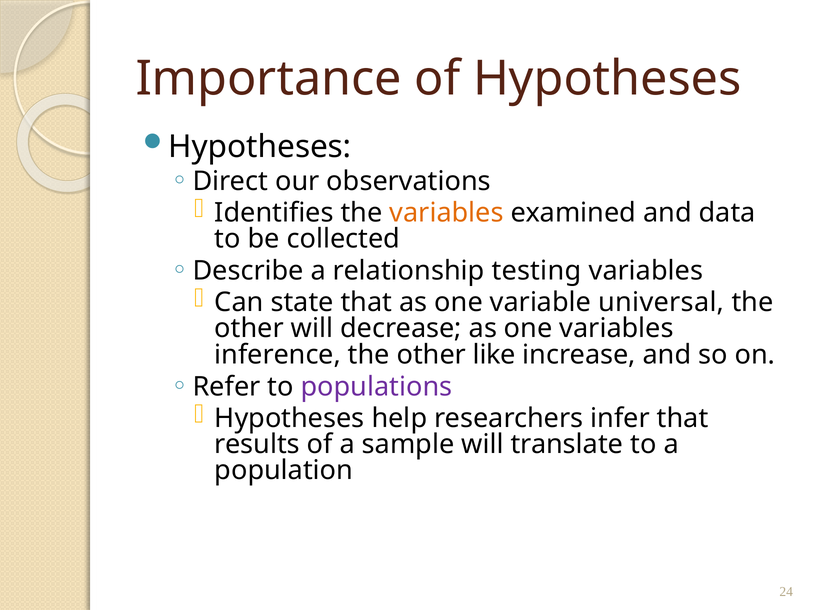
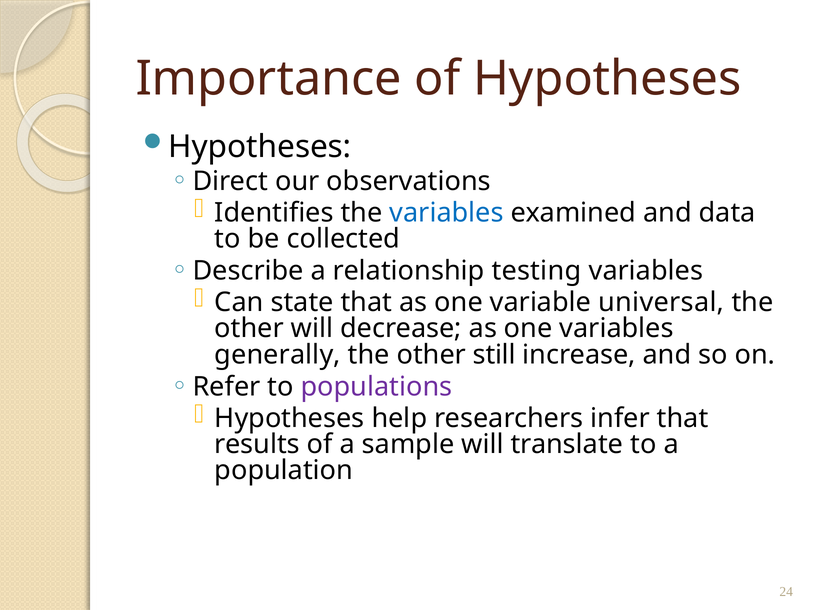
variables at (447, 213) colour: orange -> blue
inference: inference -> generally
like: like -> still
